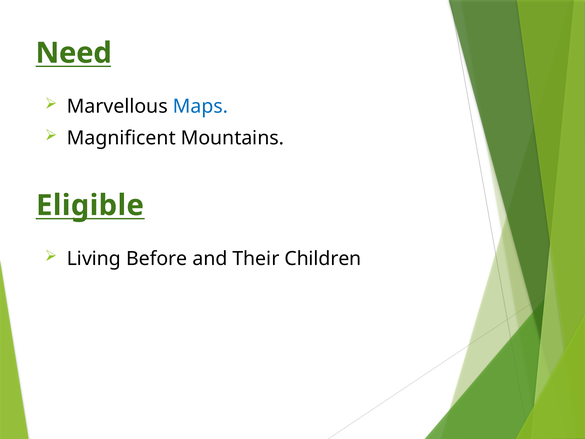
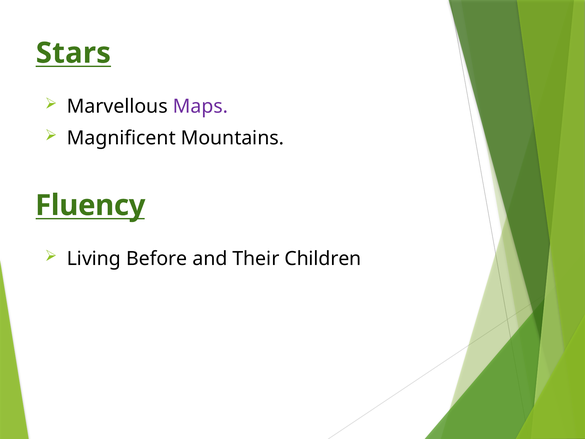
Need: Need -> Stars
Maps colour: blue -> purple
Eligible: Eligible -> Fluency
